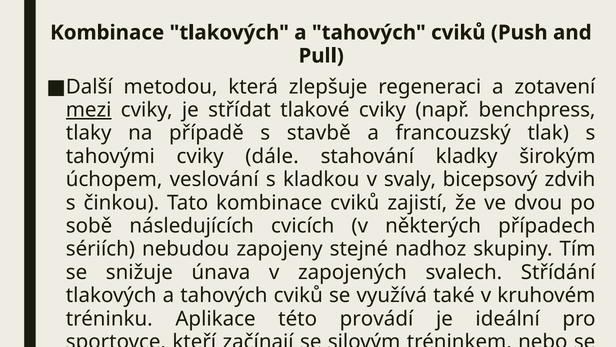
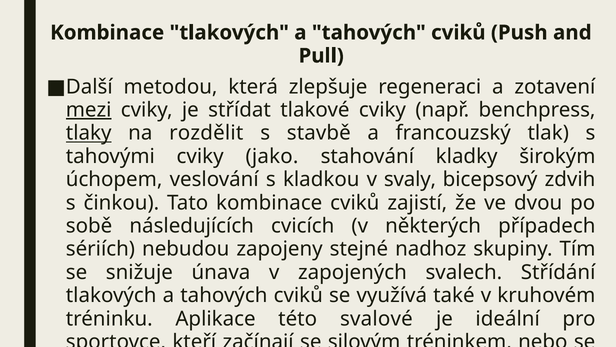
tlaky underline: none -> present
případě: případě -> rozdělit
dále: dále -> jako
provádí: provádí -> svalové
